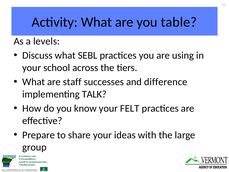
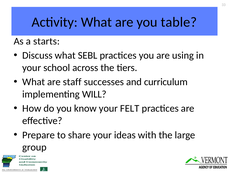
levels: levels -> starts
difference: difference -> curriculum
TALK: TALK -> WILL
